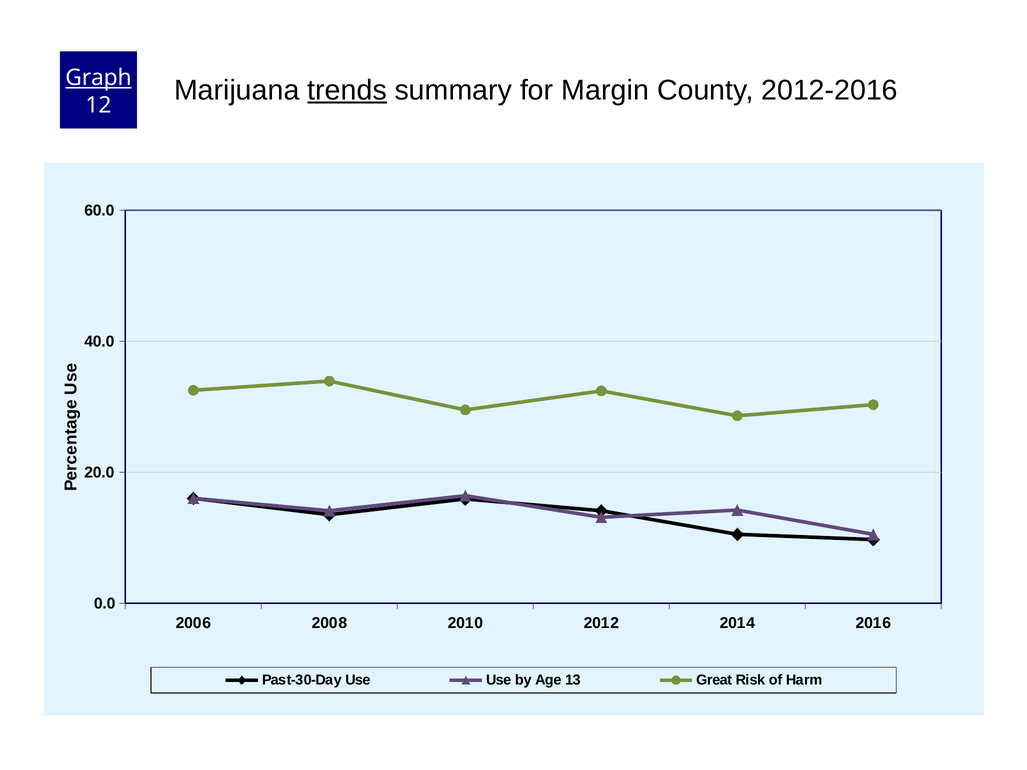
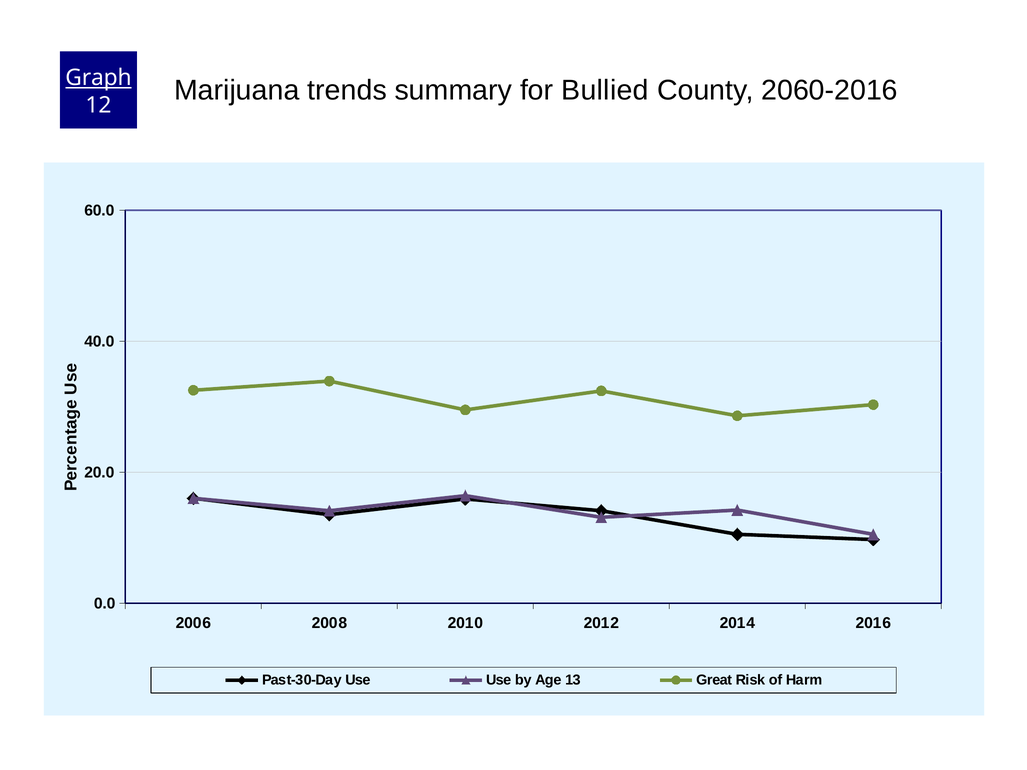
trends underline: present -> none
Margin: Margin -> Bullied
2012-2016: 2012-2016 -> 2060-2016
